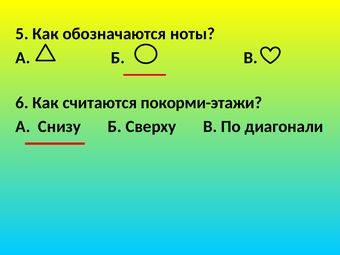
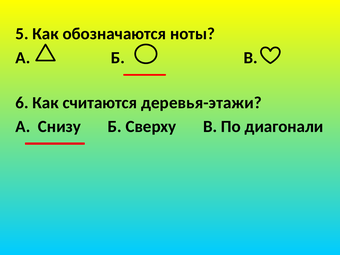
покорми-этажи: покорми-этажи -> деревья-этажи
